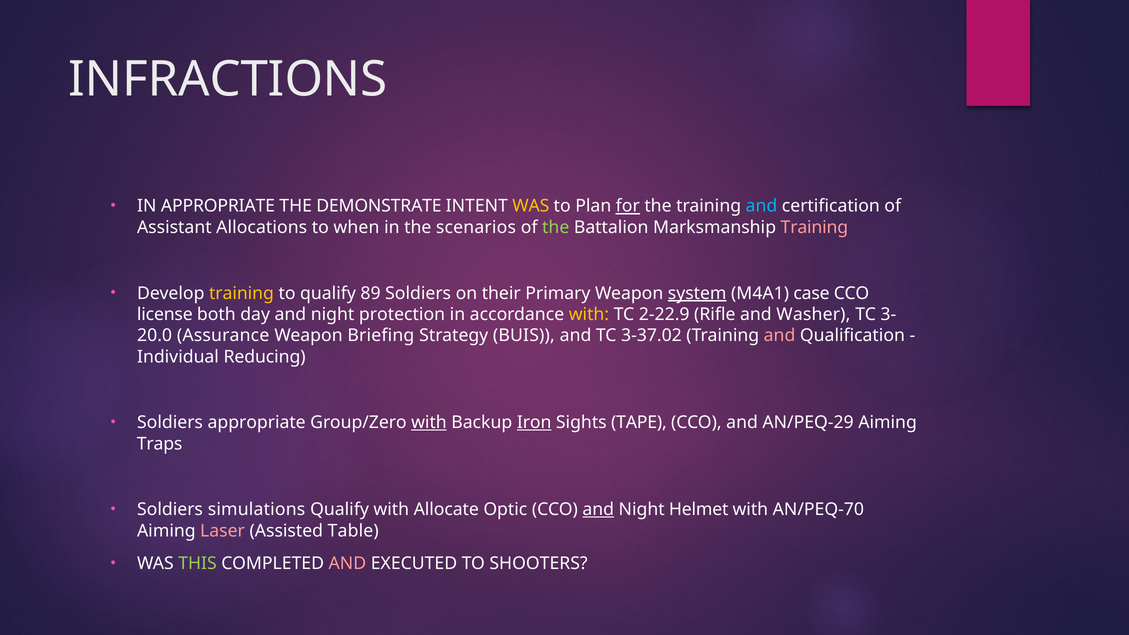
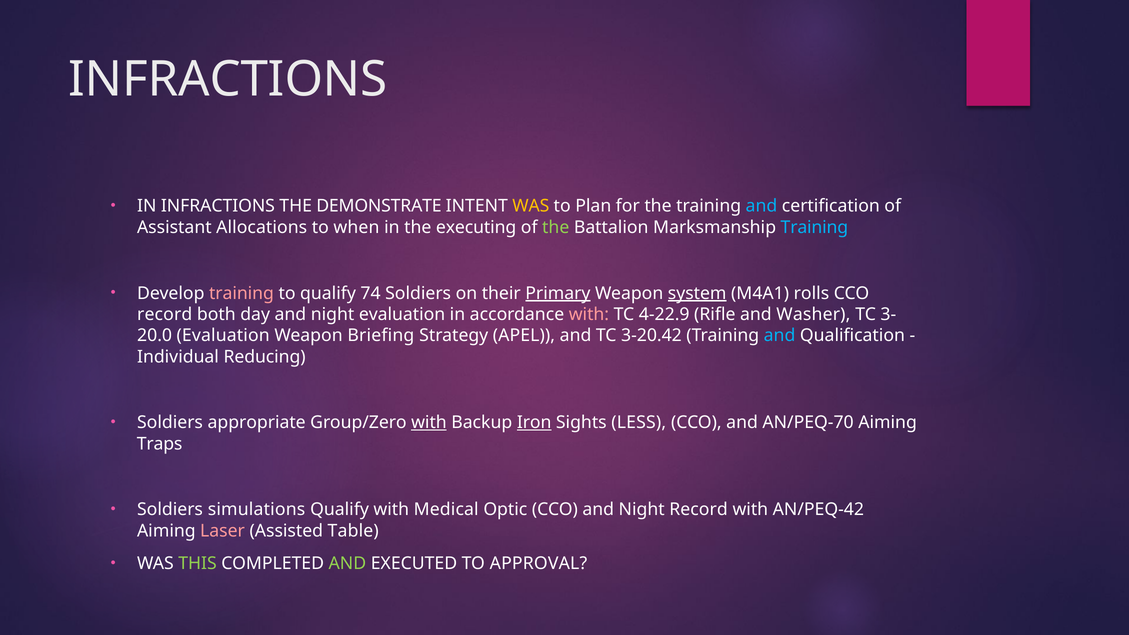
IN APPROPRIATE: APPROPRIATE -> INFRACTIONS
for underline: present -> none
scenarios: scenarios -> executing
Training at (814, 227) colour: pink -> light blue
training at (241, 293) colour: yellow -> pink
89: 89 -> 74
Primary underline: none -> present
case: case -> rolls
license at (165, 314): license -> record
night protection: protection -> evaluation
with at (589, 314) colour: yellow -> pink
2-22.9: 2-22.9 -> 4-22.9
Assurance at (223, 336): Assurance -> Evaluation
BUIS: BUIS -> APEL
3-37.02: 3-37.02 -> 3-20.42
and at (780, 336) colour: pink -> light blue
TAPE: TAPE -> LESS
AN/PEQ-29: AN/PEQ-29 -> AN/PEQ-70
Allocate: Allocate -> Medical
and at (598, 510) underline: present -> none
Night Helmet: Helmet -> Record
AN/PEQ-70: AN/PEQ-70 -> AN/PEQ-42
AND at (347, 564) colour: pink -> light green
SHOOTERS: SHOOTERS -> APPROVAL
